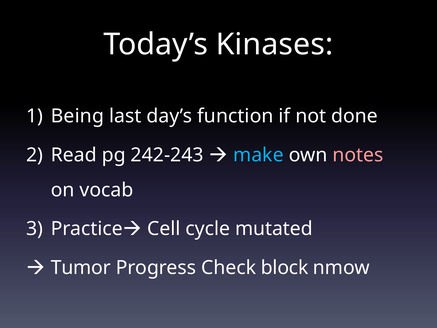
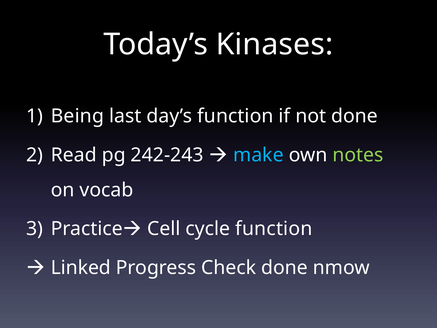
notes colour: pink -> light green
cycle mutated: mutated -> function
Tumor: Tumor -> Linked
Check block: block -> done
